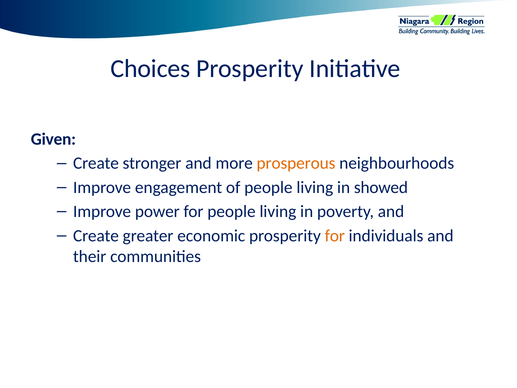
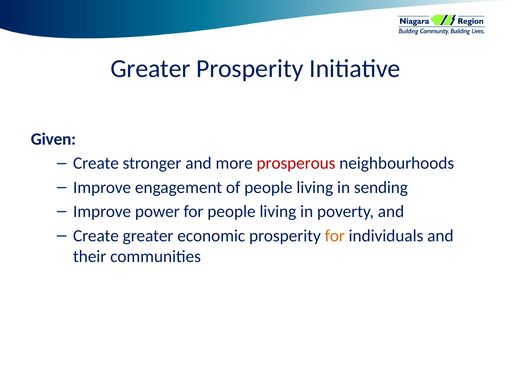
Choices at (150, 69): Choices -> Greater
prosperous colour: orange -> red
showed: showed -> sending
